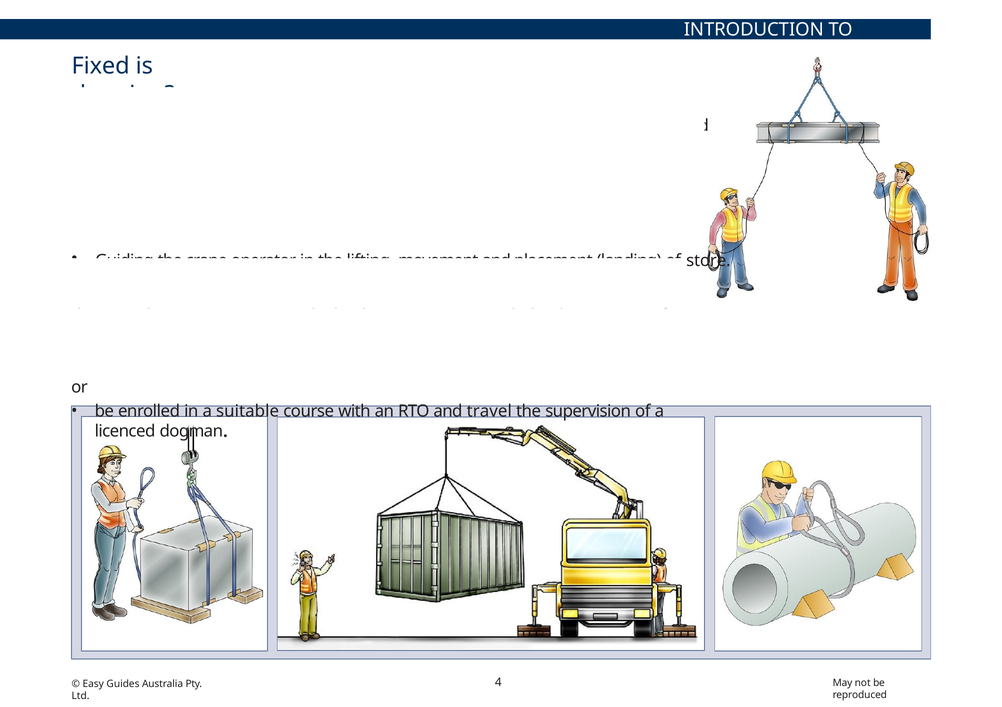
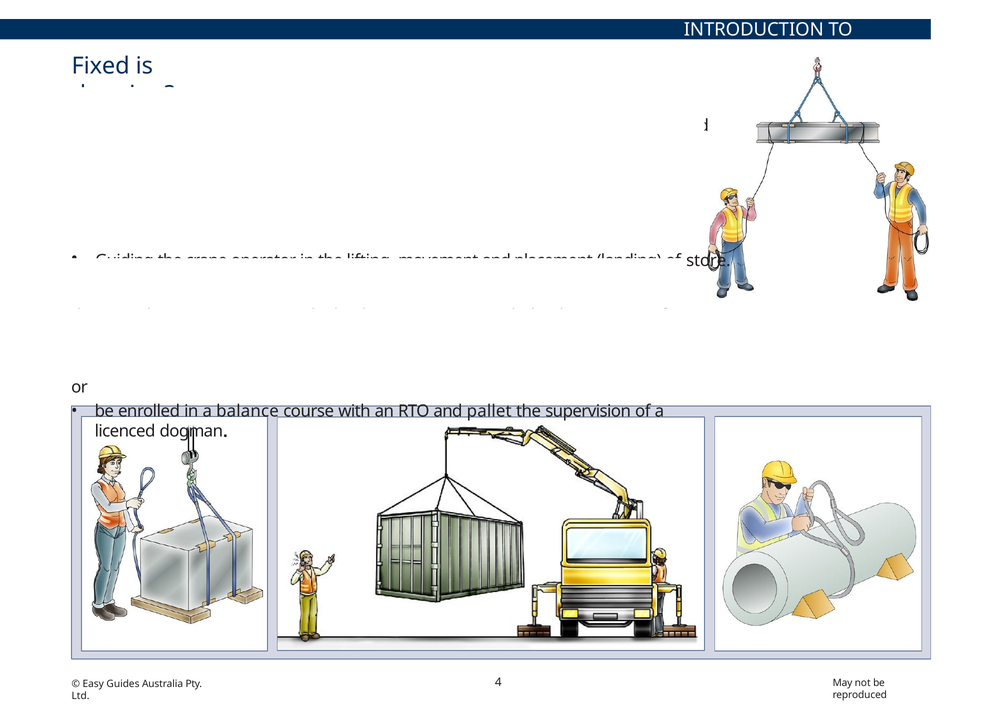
suitable: suitable -> balance
travel: travel -> pallet
